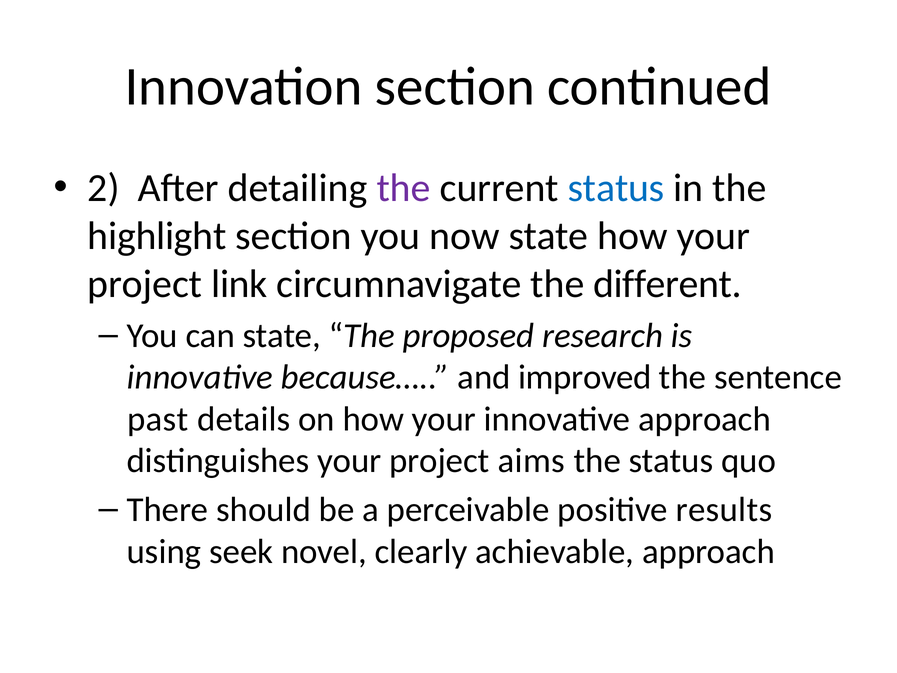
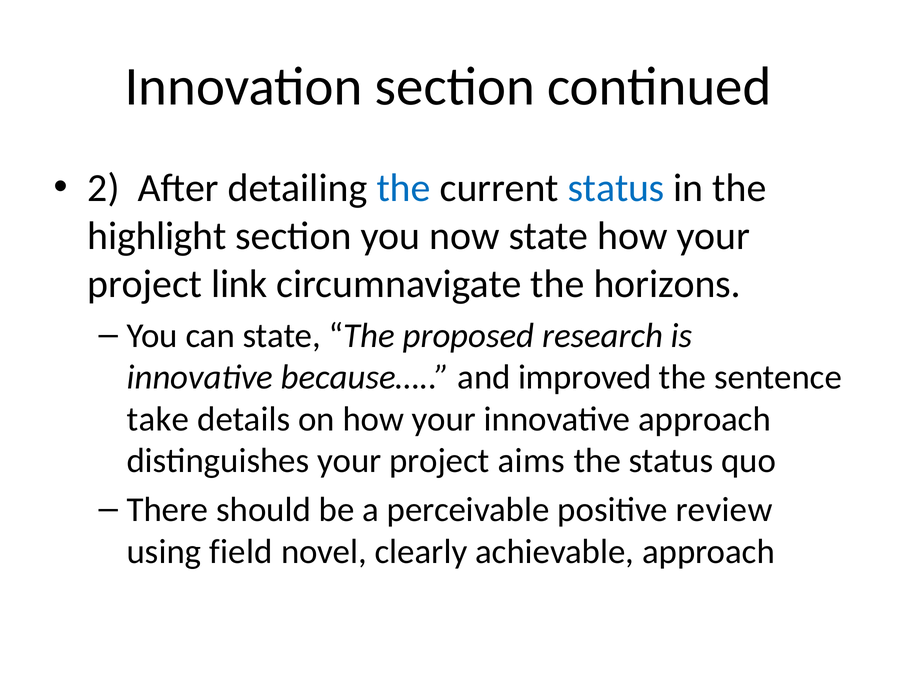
the at (404, 188) colour: purple -> blue
different: different -> horizons
past: past -> take
results: results -> review
seek: seek -> field
